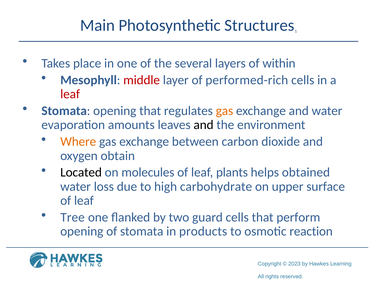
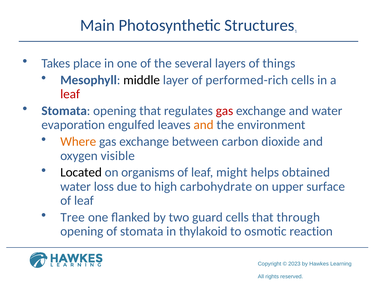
within: within -> things
middle colour: red -> black
gas at (224, 111) colour: orange -> red
amounts: amounts -> engulfed
and at (204, 125) colour: black -> orange
obtain: obtain -> visible
molecules: molecules -> organisms
plants: plants -> might
perform: perform -> through
products: products -> thylakoid
